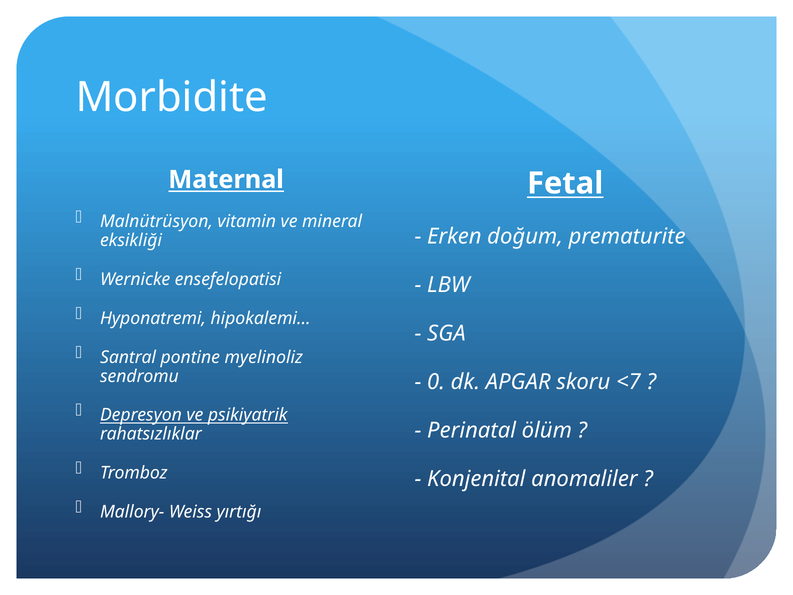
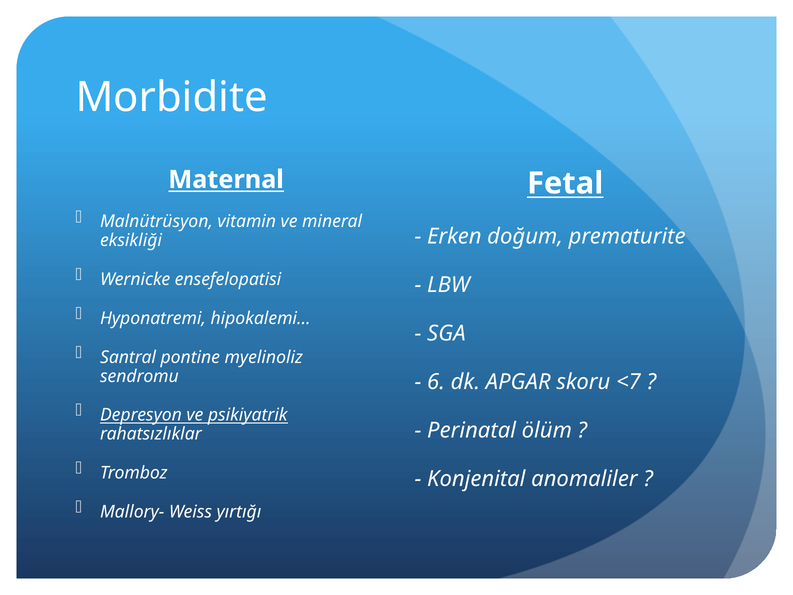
0: 0 -> 6
